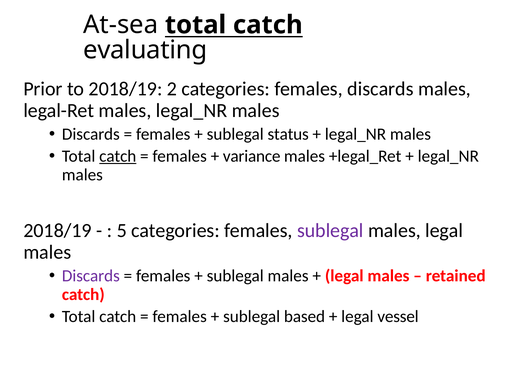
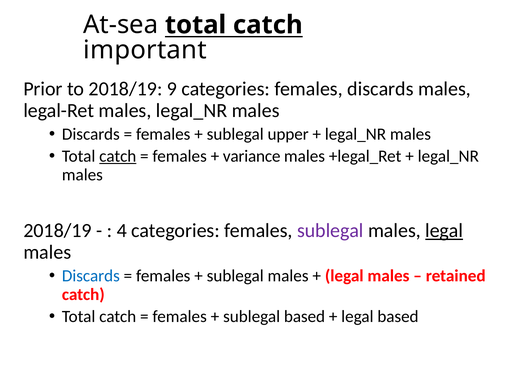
evaluating: evaluating -> important
2: 2 -> 9
status: status -> upper
5: 5 -> 4
legal at (444, 230) underline: none -> present
Discards at (91, 276) colour: purple -> blue
legal vessel: vessel -> based
